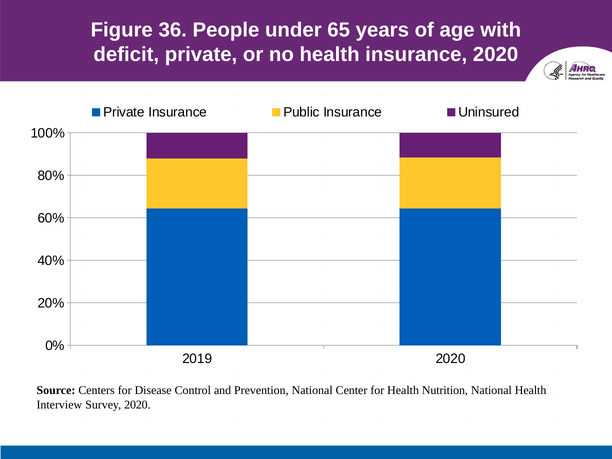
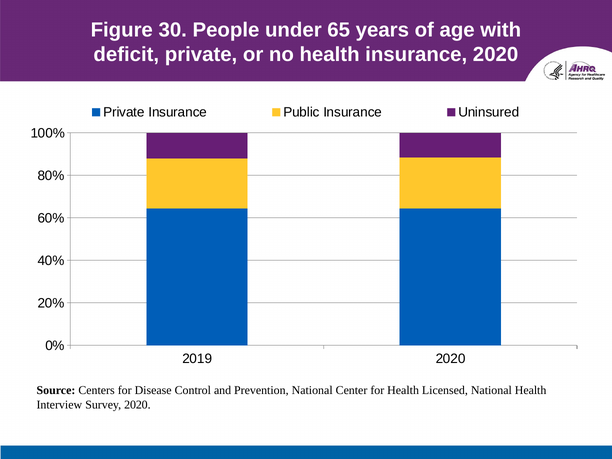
36: 36 -> 30
Nutrition: Nutrition -> Licensed
